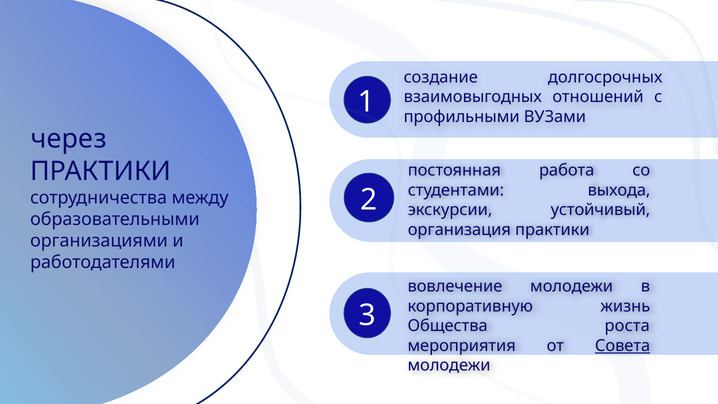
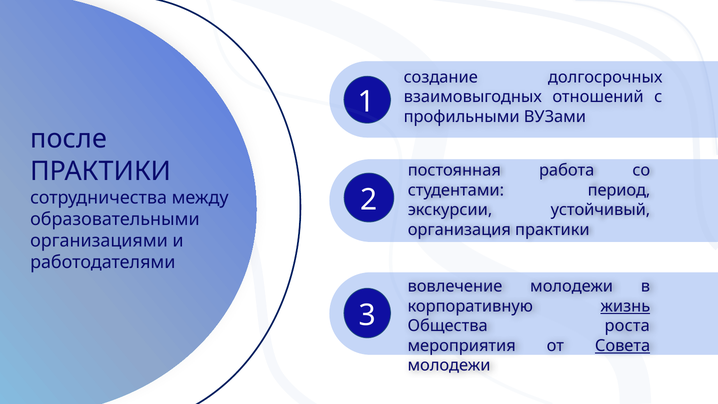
через: через -> после
выхода: выхода -> период
жизнь underline: none -> present
